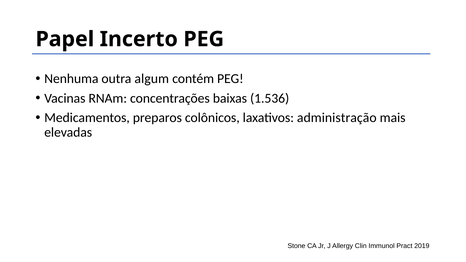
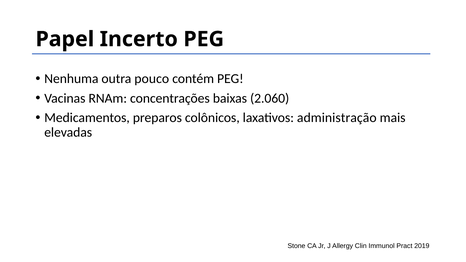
algum: algum -> pouco
1.536: 1.536 -> 2.060
